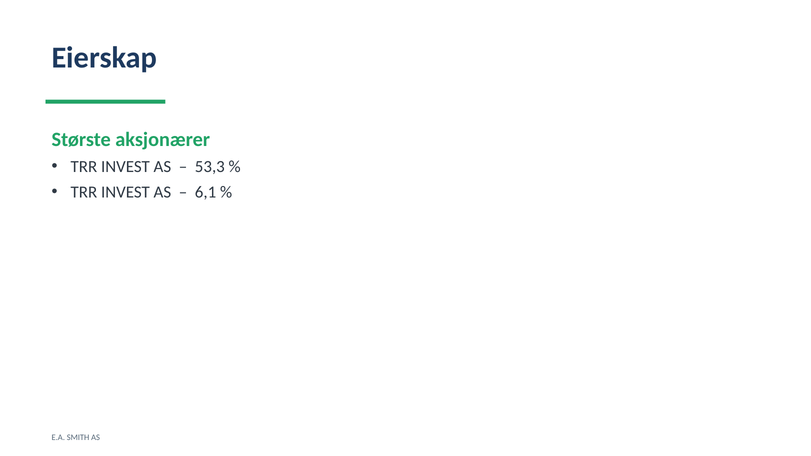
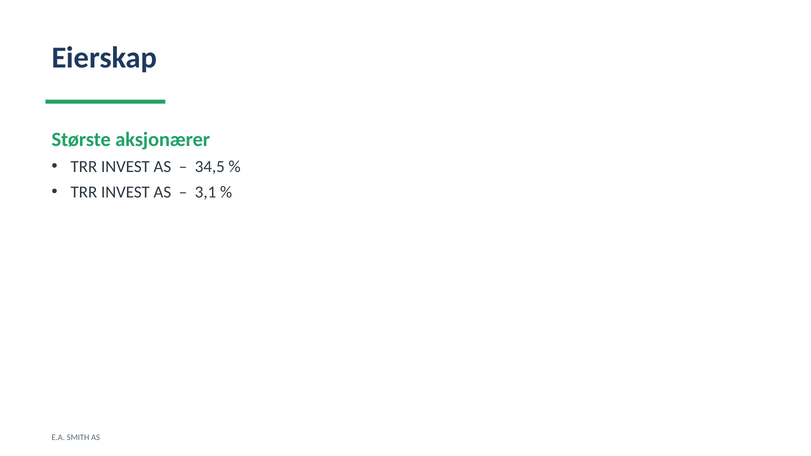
53,3: 53,3 -> 34,5
6,1: 6,1 -> 3,1
